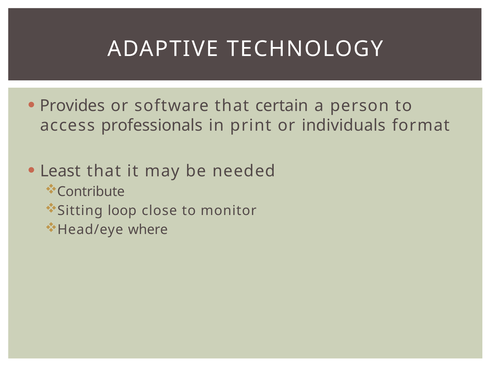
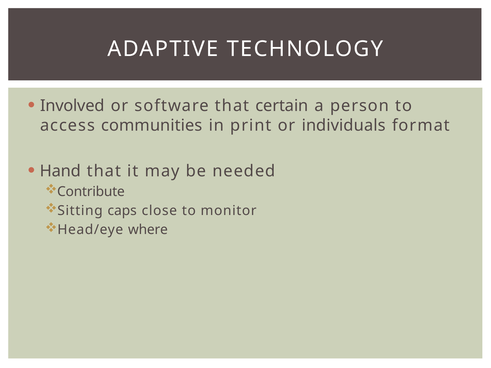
Provides: Provides -> Involved
professionals: professionals -> communities
Least: Least -> Hand
loop: loop -> caps
